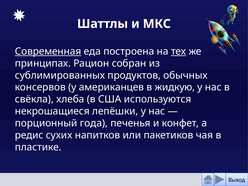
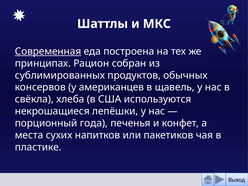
тех underline: present -> none
жидкую: жидкую -> щавель
редис: редис -> места
